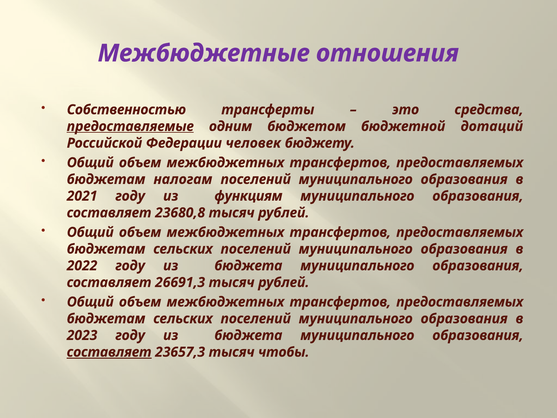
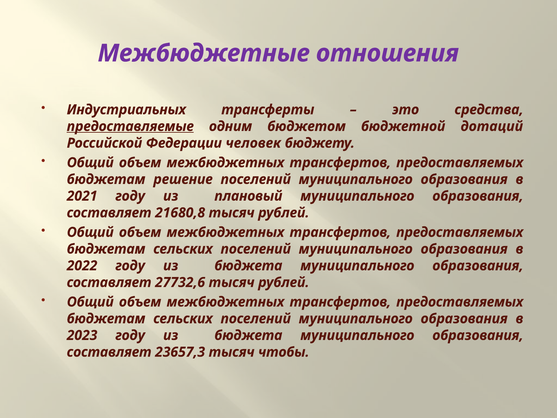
Собственностью: Собственностью -> Индустриальных
налогам: налогам -> решение
функциям: функциям -> плановый
23680,8: 23680,8 -> 21680,8
26691,3: 26691,3 -> 27732,6
составляет at (109, 352) underline: present -> none
